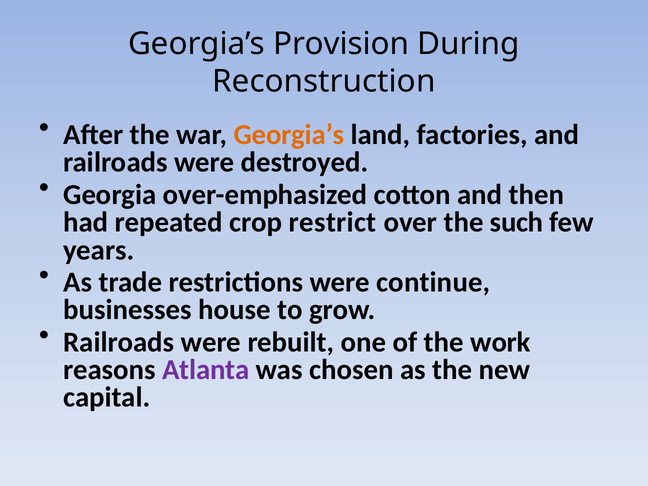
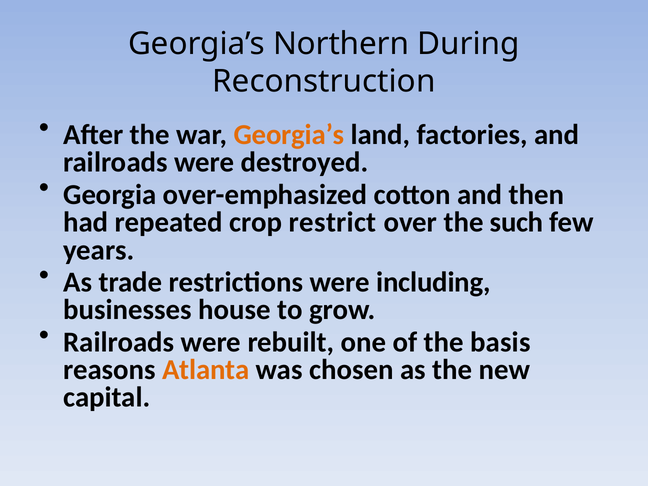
Provision: Provision -> Northern
continue: continue -> including
work: work -> basis
Atlanta colour: purple -> orange
